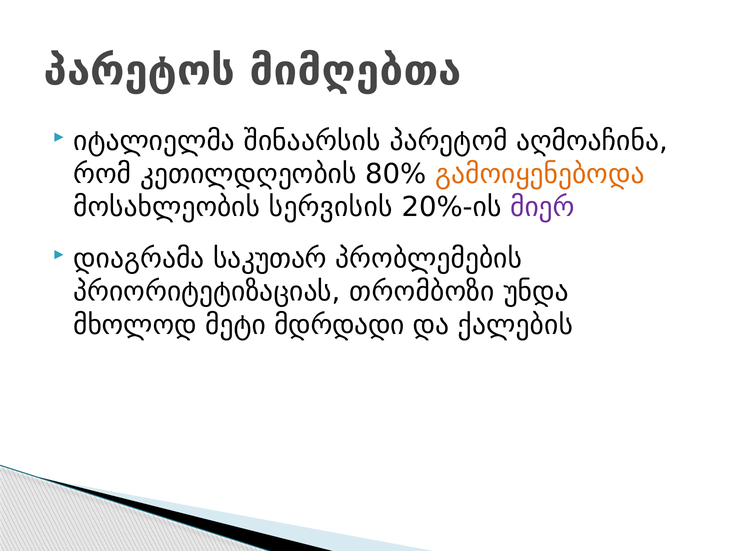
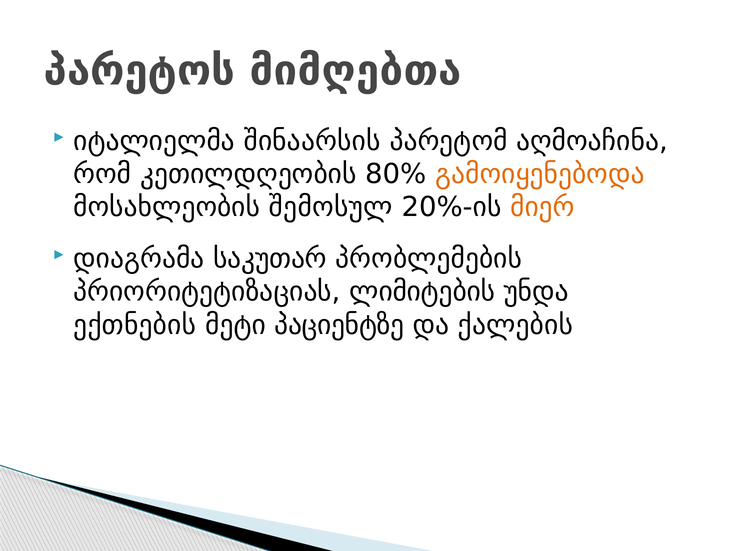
სერვისის: სერვისის -> შემოსულ
მიერ colour: purple -> orange
თრომბოზი: თრომბოზი -> ლიმიტების
მხოლოდ: მხოლოდ -> ექთნების
მდრდადი: მდრდადი -> პაციენტზე
